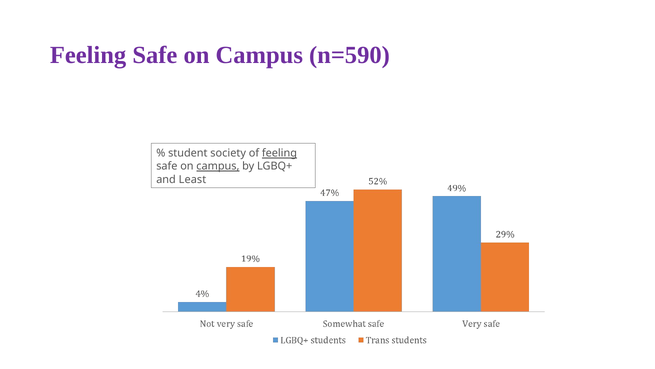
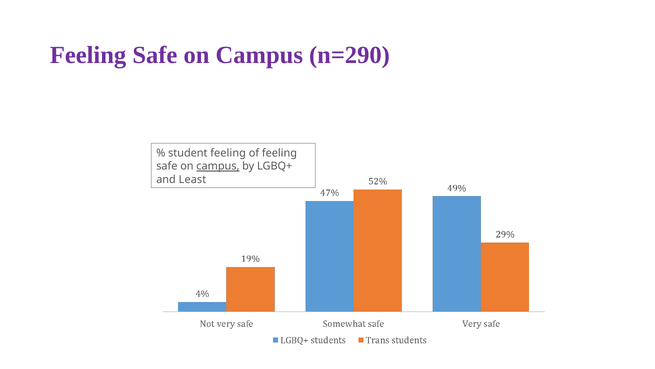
n=590: n=590 -> n=290
student society: society -> feeling
feeling at (279, 153) underline: present -> none
